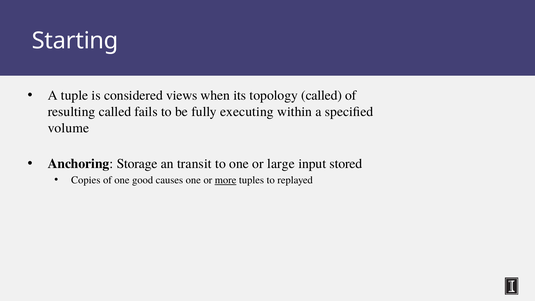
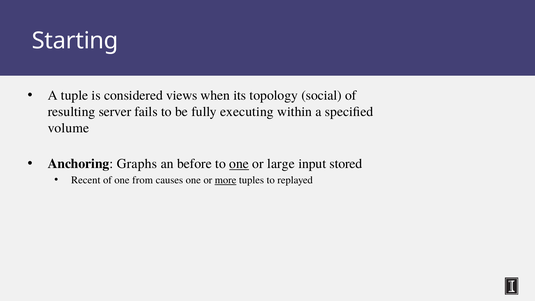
topology called: called -> social
resulting called: called -> server
Storage: Storage -> Graphs
transit: transit -> before
one at (239, 164) underline: none -> present
Copies: Copies -> Recent
good: good -> from
